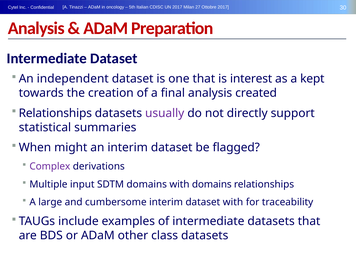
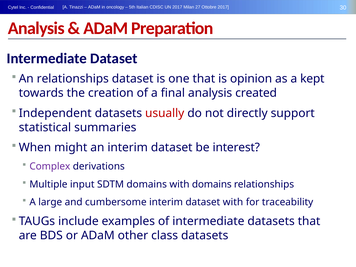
An independent: independent -> relationships
interest: interest -> opinion
Relationships at (55, 113): Relationships -> Independent
usually colour: purple -> red
flagged: flagged -> interest
